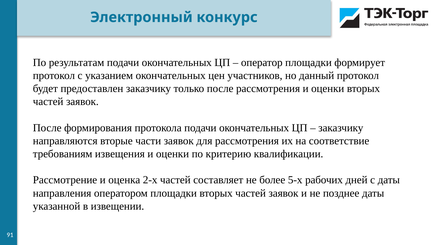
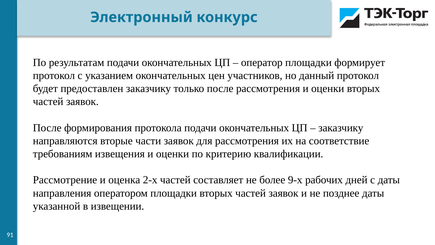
5-х: 5-х -> 9-х
